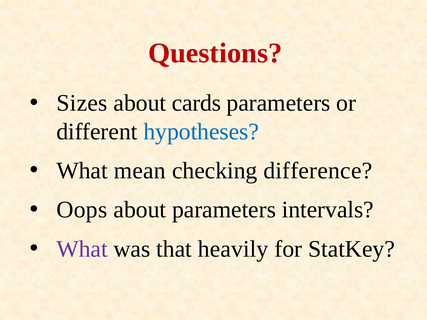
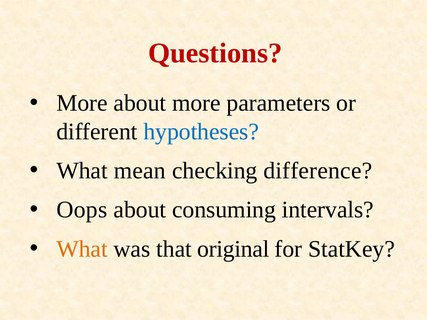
Sizes at (82, 103): Sizes -> More
about cards: cards -> more
about parameters: parameters -> consuming
What at (82, 249) colour: purple -> orange
heavily: heavily -> original
